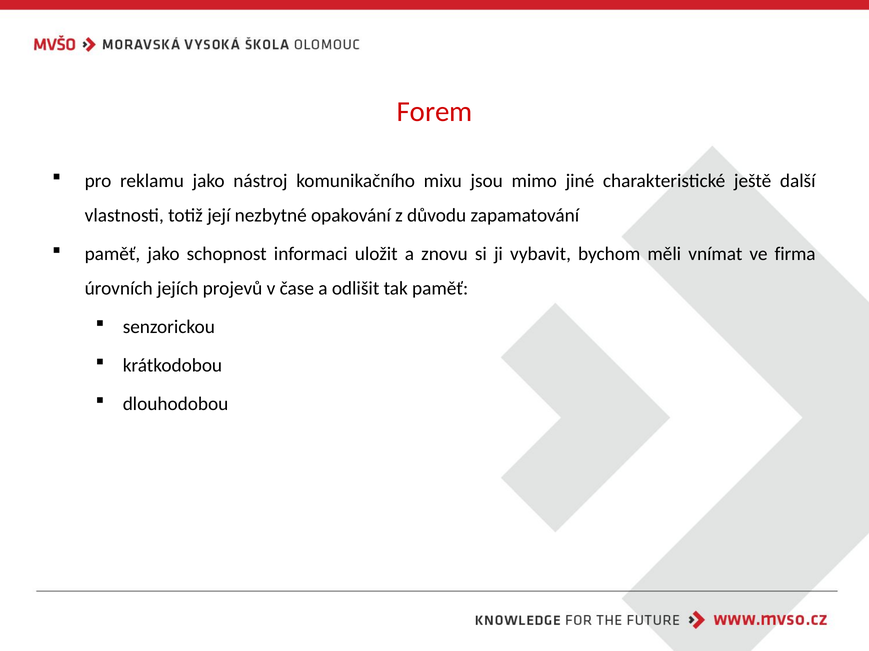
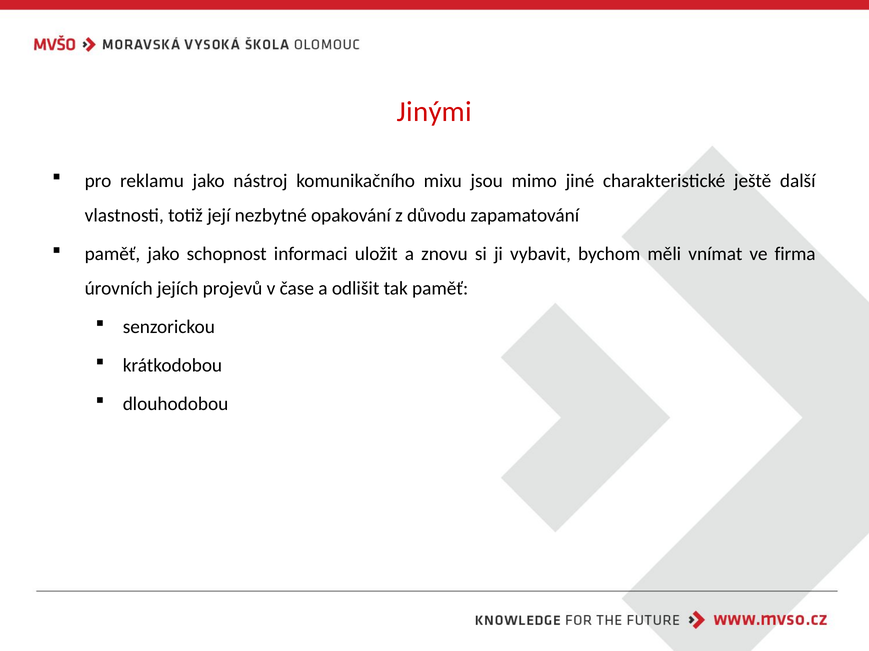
Forem: Forem -> Jinými
